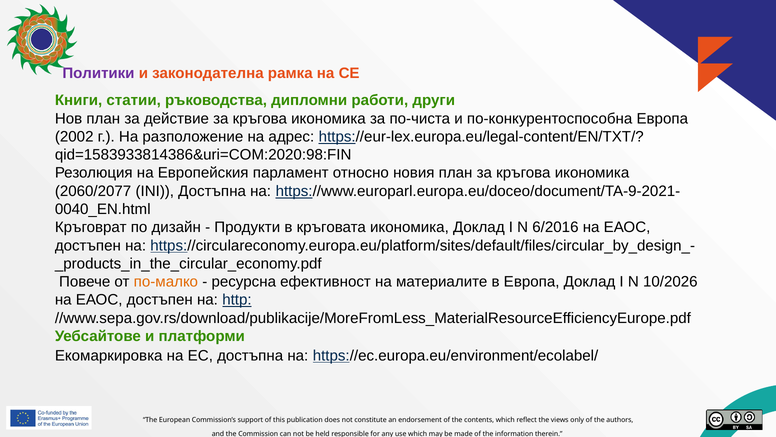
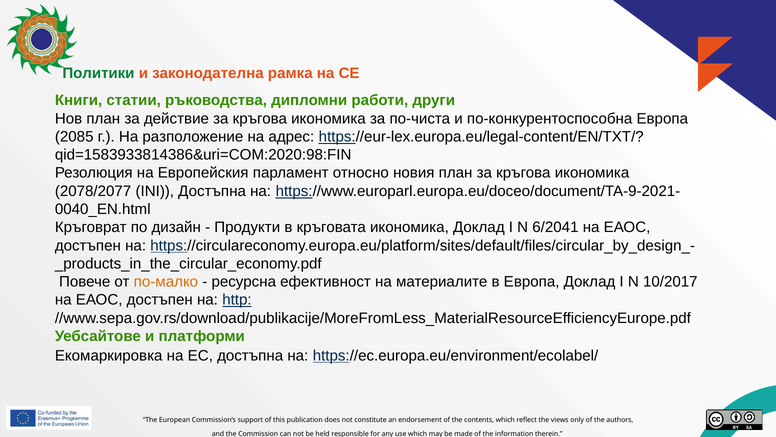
Политики colour: purple -> green
2002: 2002 -> 2085
2060/2077: 2060/2077 -> 2078/2077
6/2016: 6/2016 -> 6/2041
10/2026: 10/2026 -> 10/2017
